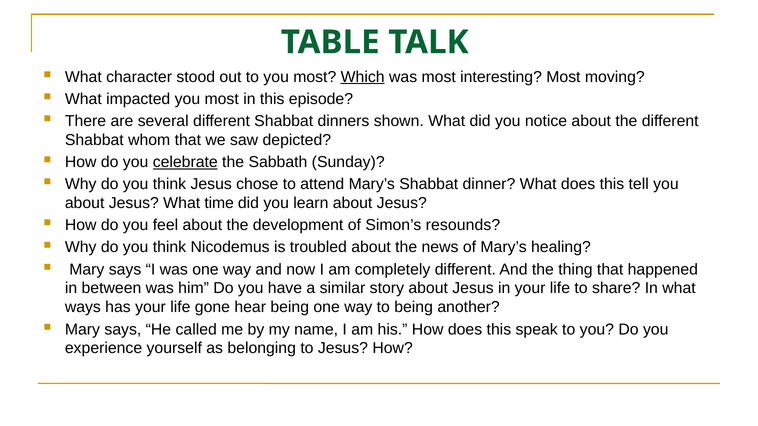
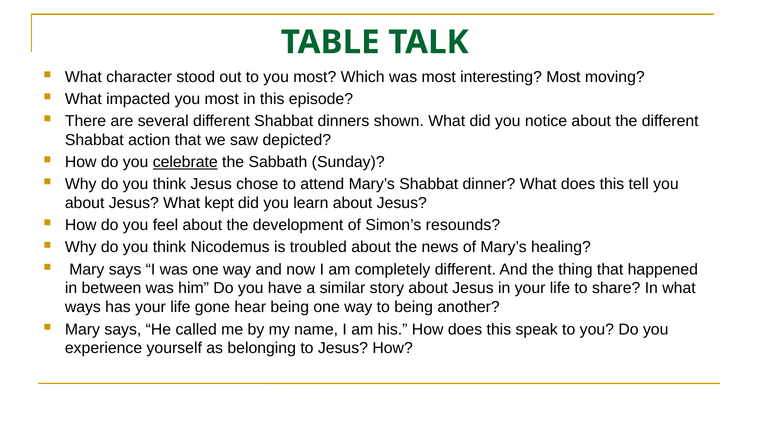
Which underline: present -> none
whom: whom -> action
time: time -> kept
